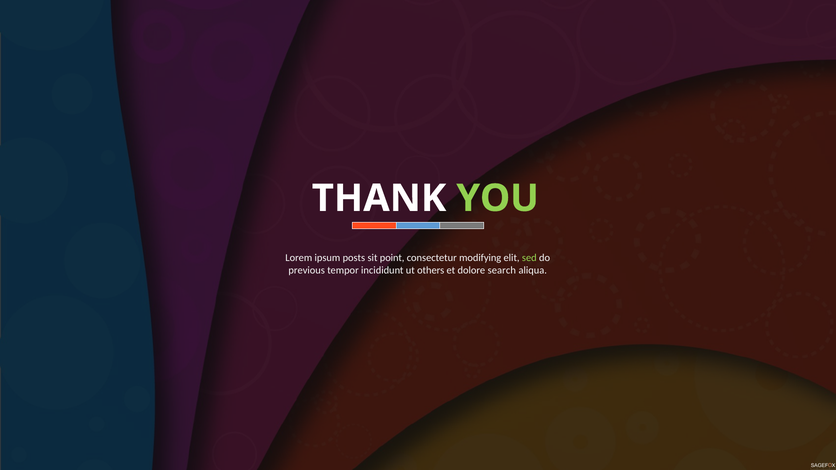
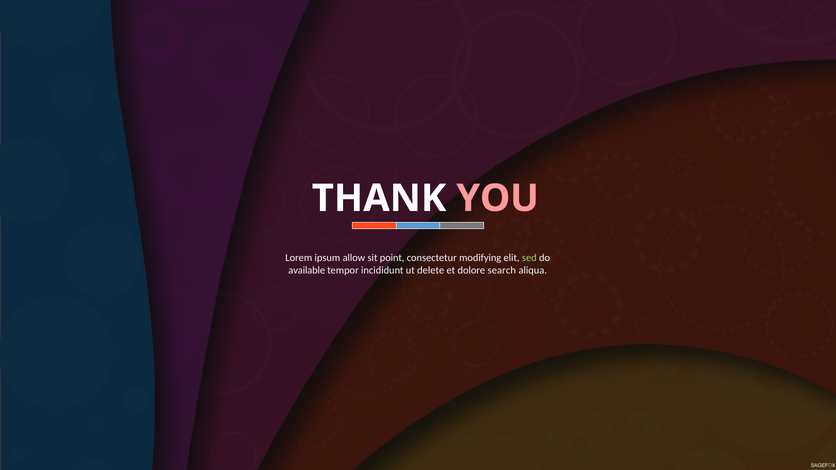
YOU colour: light green -> pink
posts: posts -> allow
previous: previous -> available
others: others -> delete
